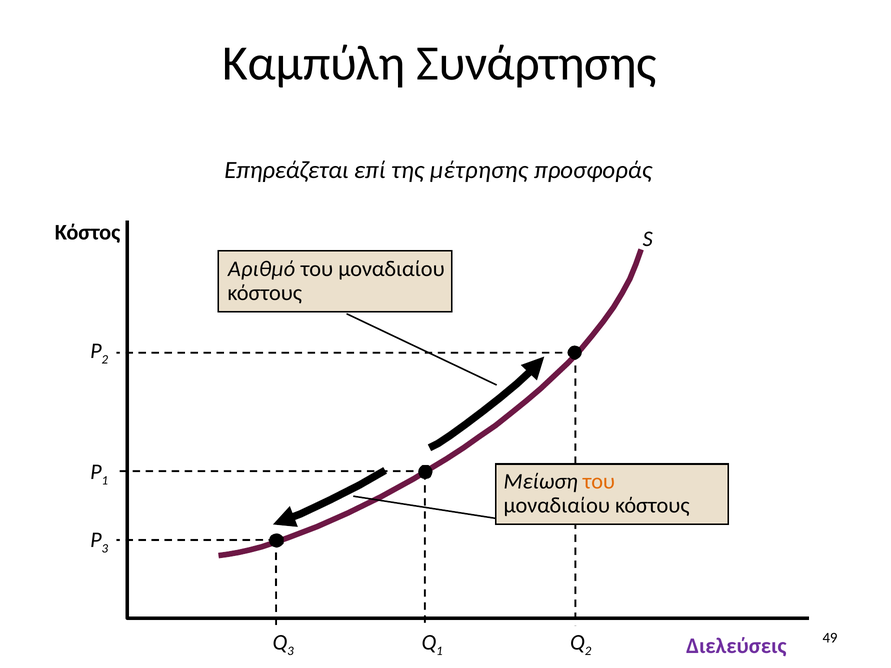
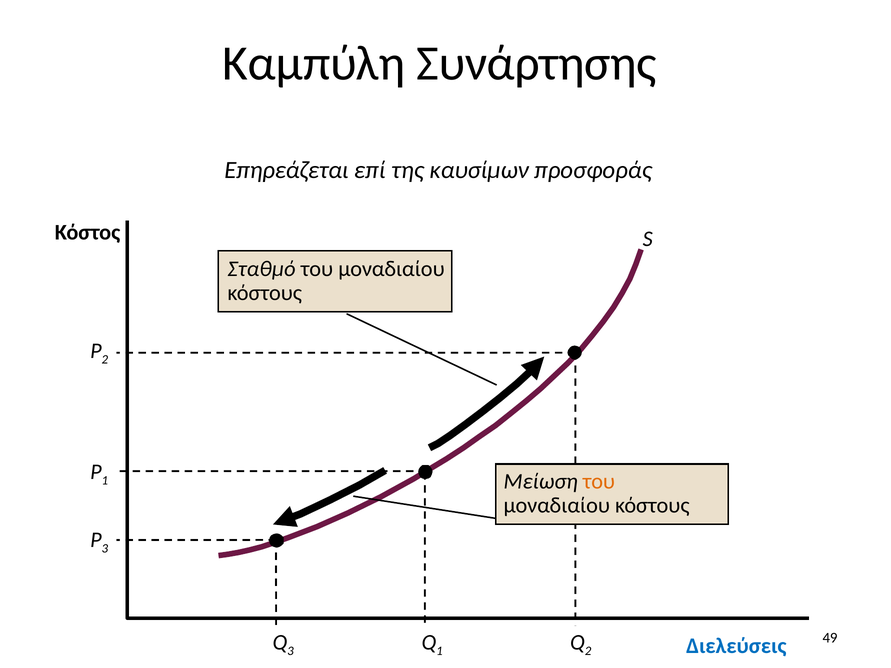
μέτρησης: μέτρησης -> καυσίμων
Αριθμό: Αριθμό -> Σταθμό
Διελεύσεις colour: purple -> blue
